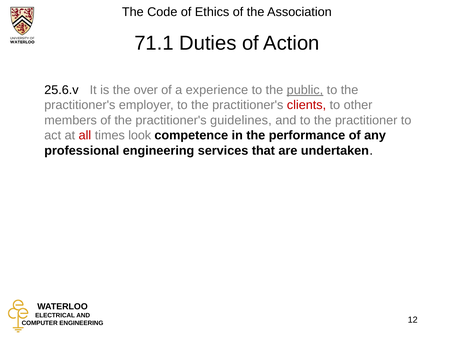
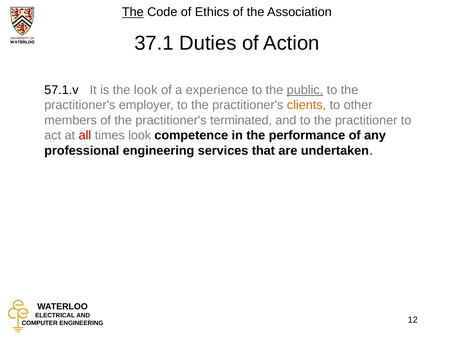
The at (133, 12) underline: none -> present
71.1: 71.1 -> 37.1
25.6.v: 25.6.v -> 57.1.v
the over: over -> look
clients colour: red -> orange
guidelines: guidelines -> terminated
